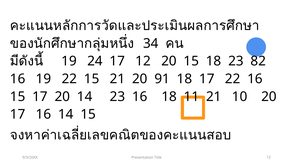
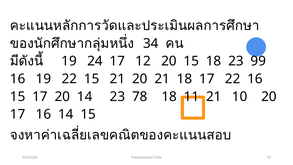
82: 82 -> 99
20 91: 91 -> 21
23 16: 16 -> 78
